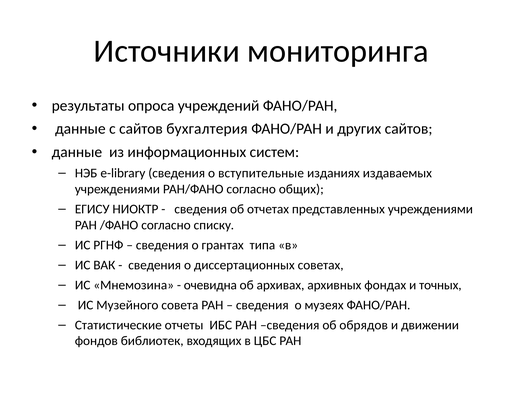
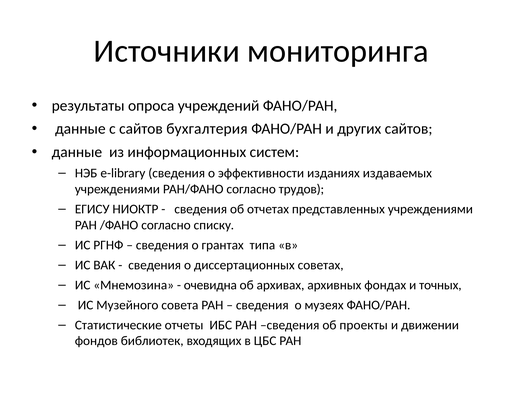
вступительные: вступительные -> эффективности
общих: общих -> трудов
обрядов: обрядов -> проекты
